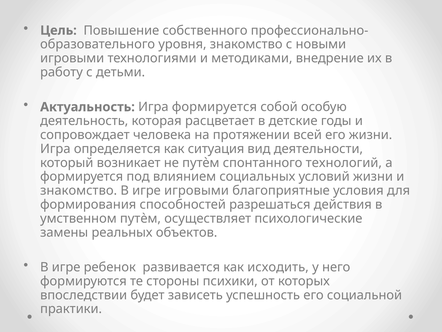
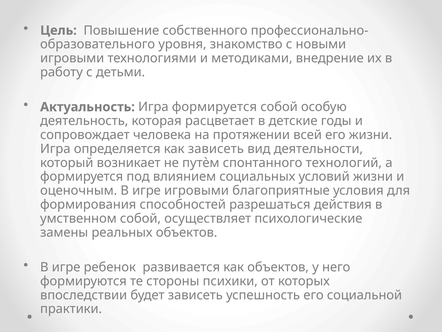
как ситуация: ситуация -> зависеть
знакомство at (79, 190): знакомство -> оценочным
умственном путѐм: путѐм -> собой
как исходить: исходить -> объектов
